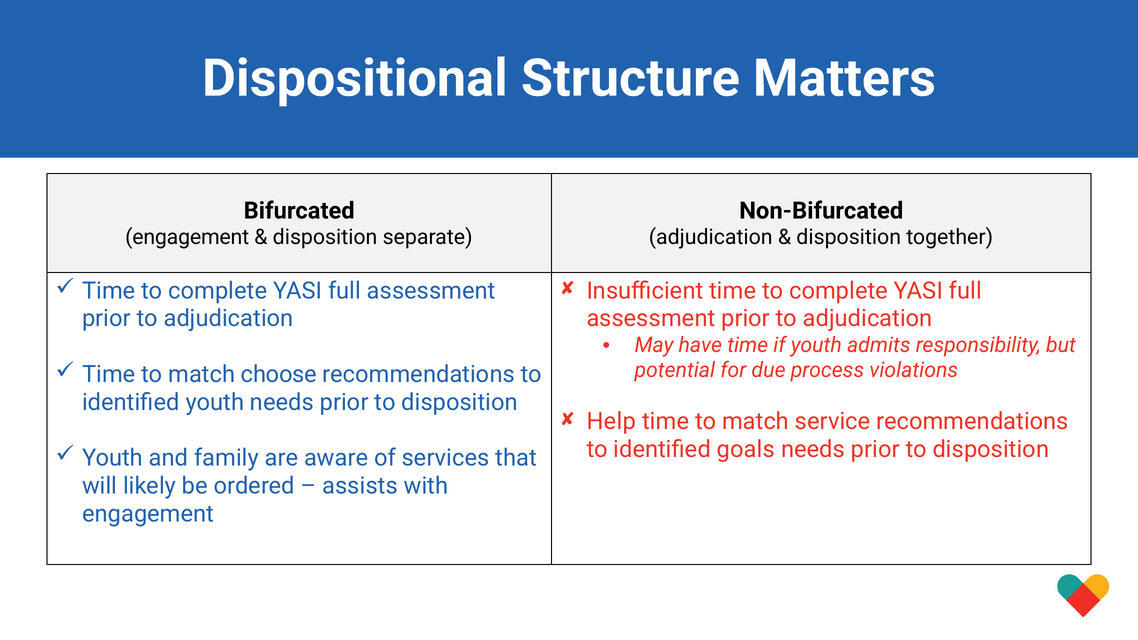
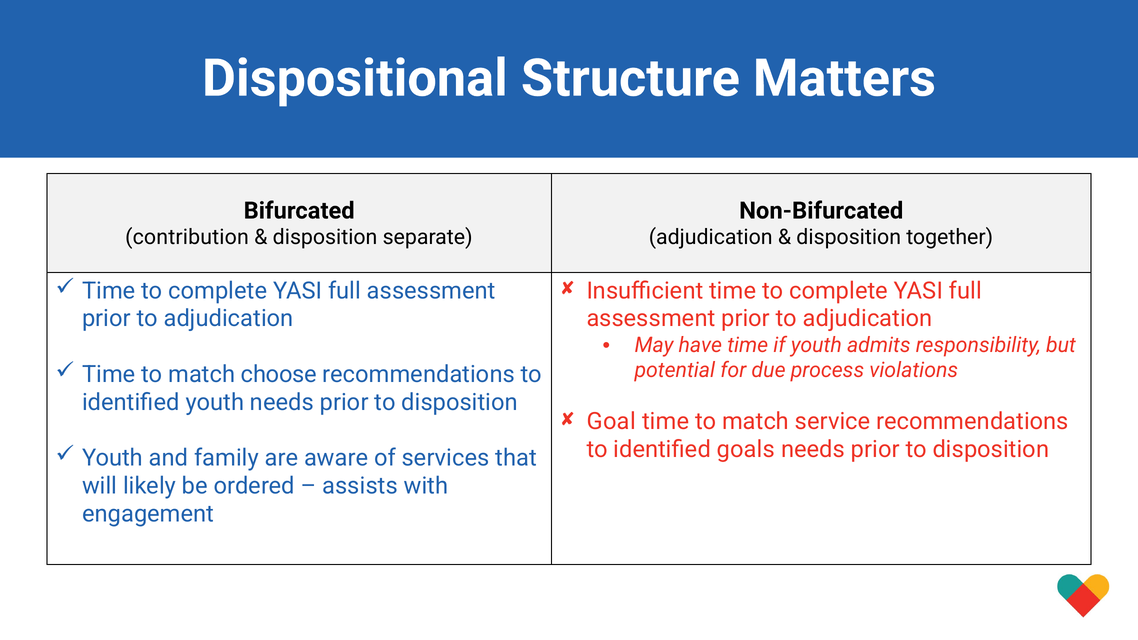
engagement at (187, 237): engagement -> contribution
Help: Help -> Goal
